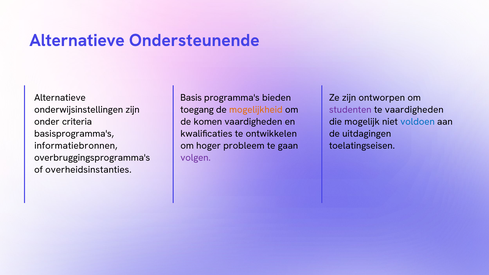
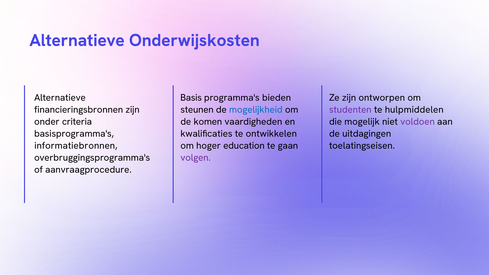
Ondersteunende: Ondersteunende -> Onderwijskosten
onderwijsinstellingen: onderwijsinstellingen -> financieringsbronnen
toegang: toegang -> steunen
mogelijkheid colour: orange -> blue
te vaardigheden: vaardigheden -> hulpmiddelen
voldoen colour: blue -> purple
probleem: probleem -> education
overheidsinstanties: overheidsinstanties -> aanvraagprocedure
